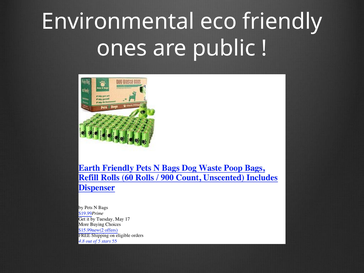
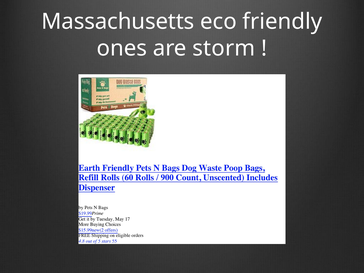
Environmental: Environmental -> Massachusetts
public: public -> storm
